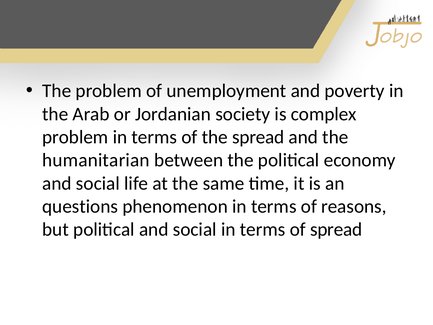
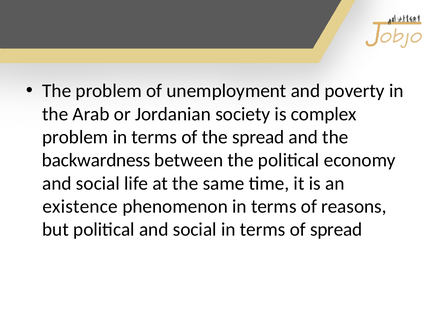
humanitarian: humanitarian -> backwardness
questions: questions -> existence
